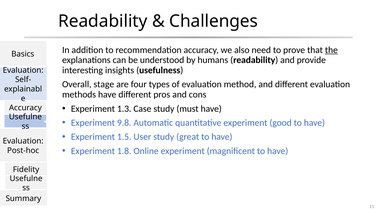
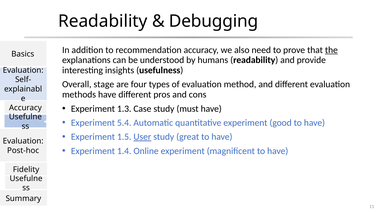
Challenges: Challenges -> Debugging
9.8: 9.8 -> 5.4
User underline: none -> present
1.8: 1.8 -> 1.4
